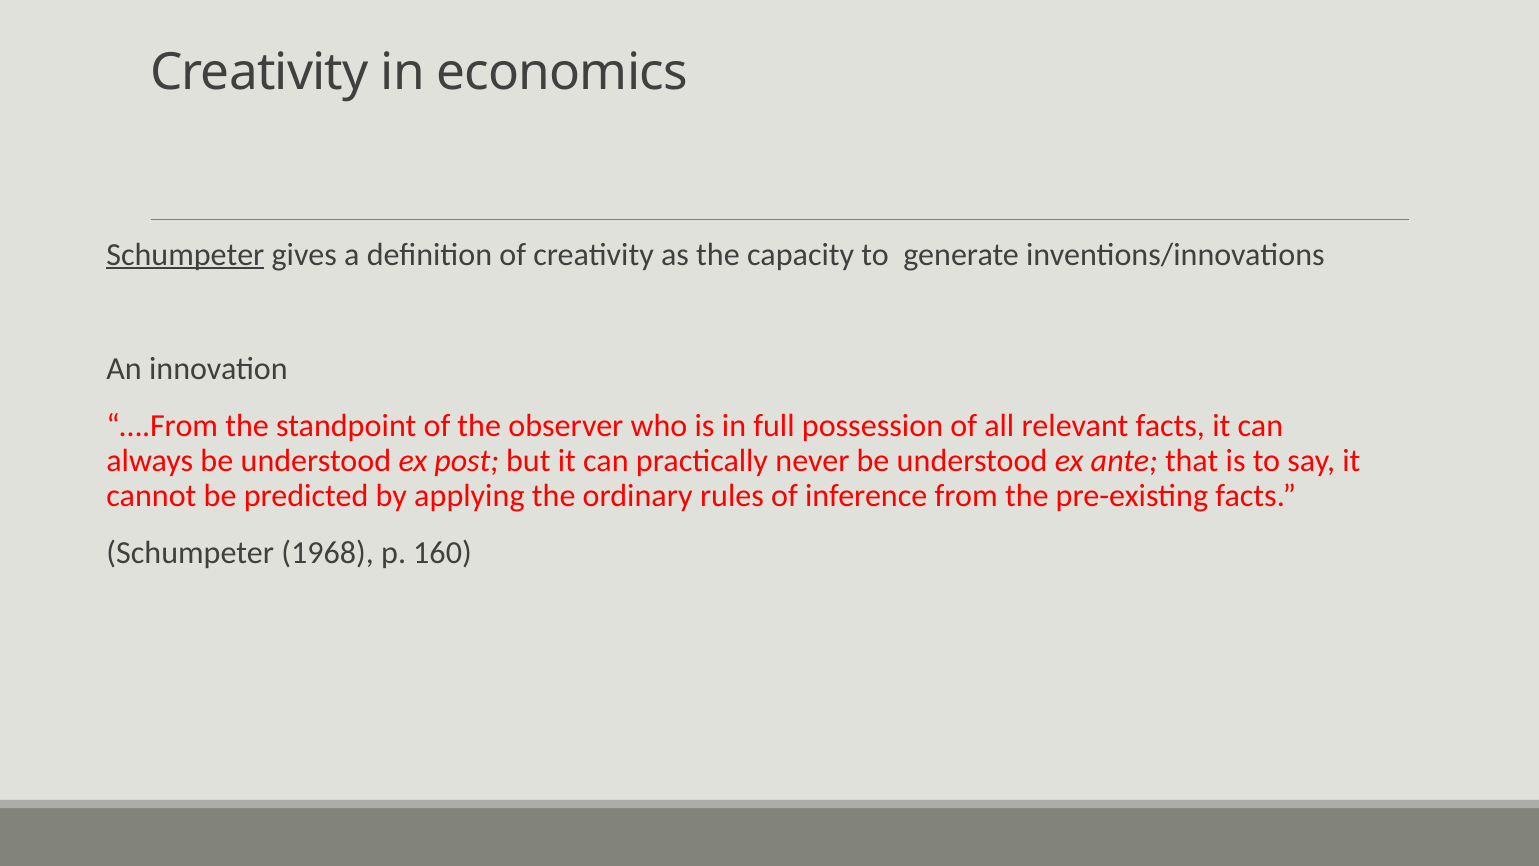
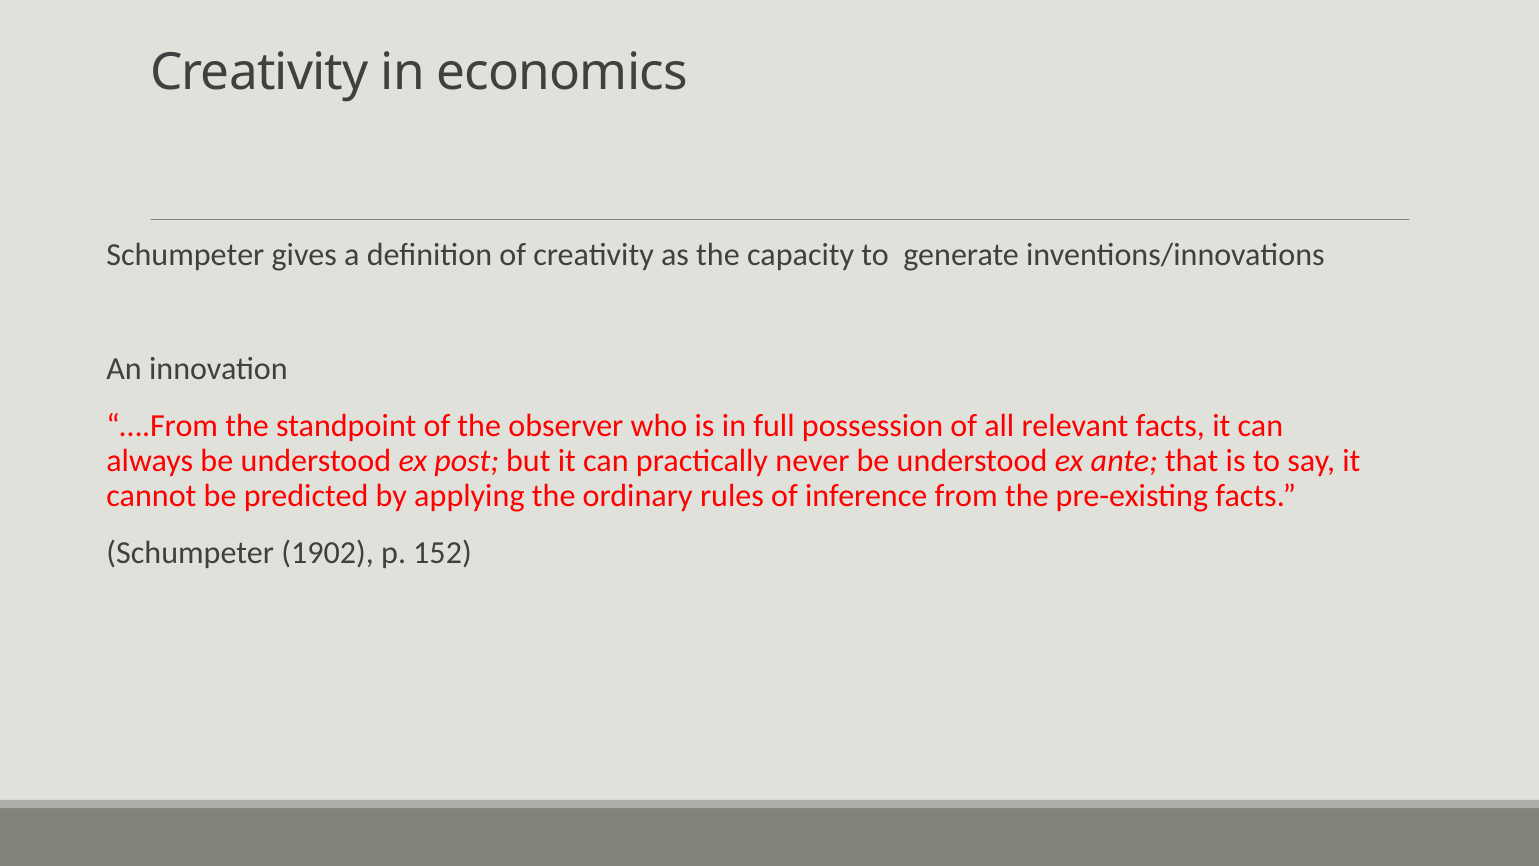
Schumpeter at (185, 255) underline: present -> none
1968: 1968 -> 1902
160: 160 -> 152
